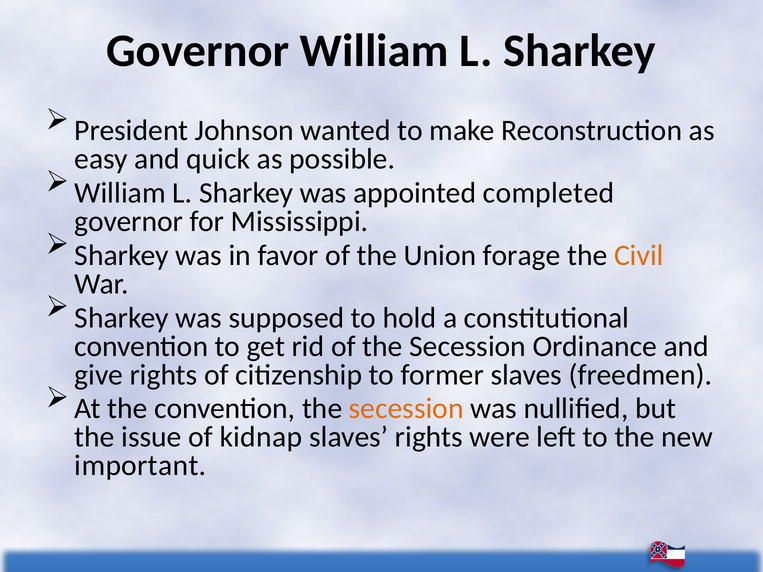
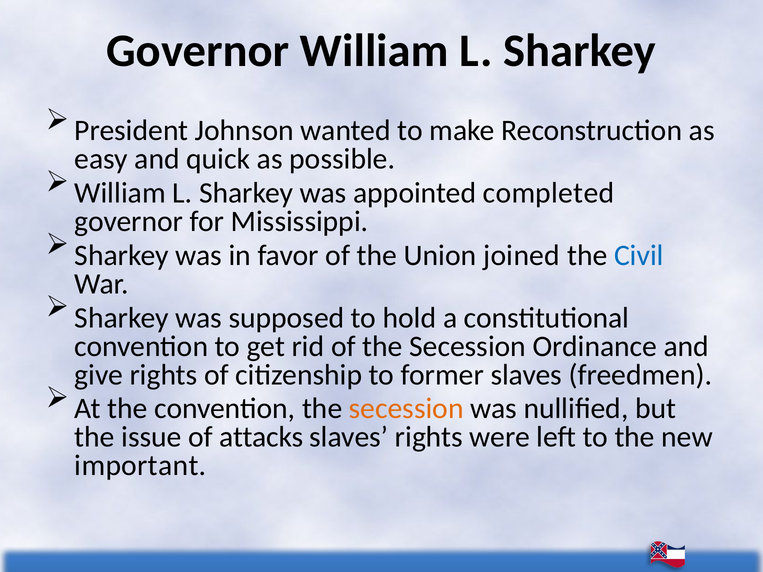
forage: forage -> joined
Civil colour: orange -> blue
kidnap: kidnap -> attacks
